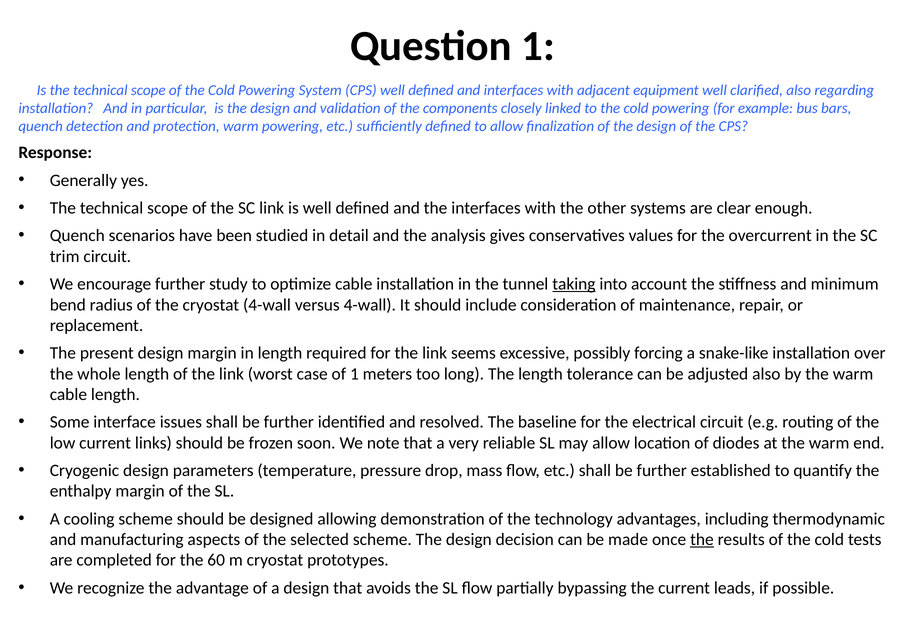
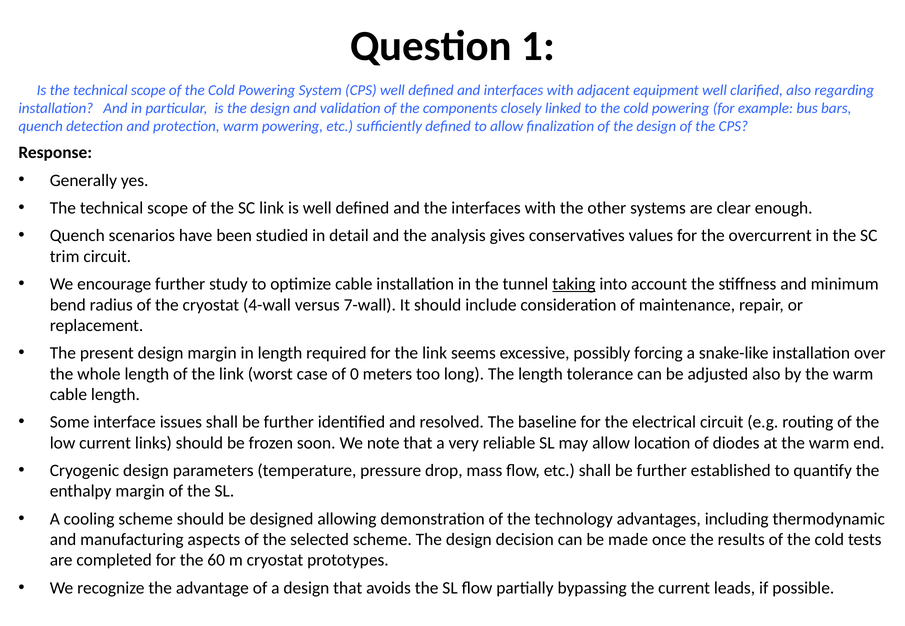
versus 4-wall: 4-wall -> 7-wall
of 1: 1 -> 0
the at (702, 540) underline: present -> none
